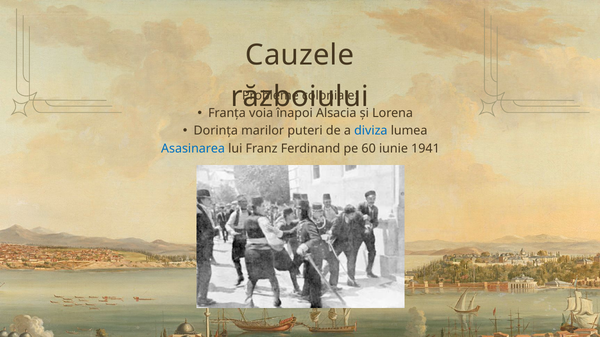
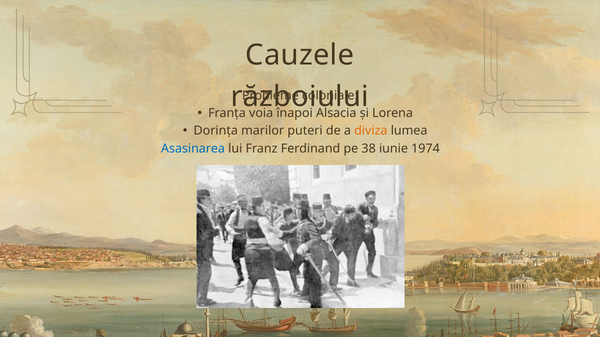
diviza colour: blue -> orange
60: 60 -> 38
1941: 1941 -> 1974
